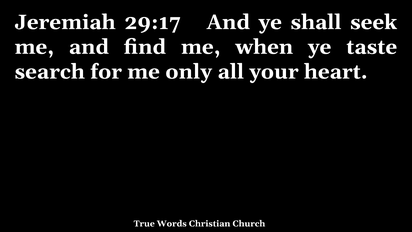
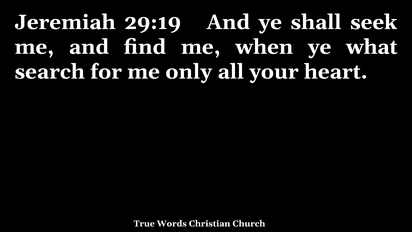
29:17: 29:17 -> 29:19
taste: taste -> what
